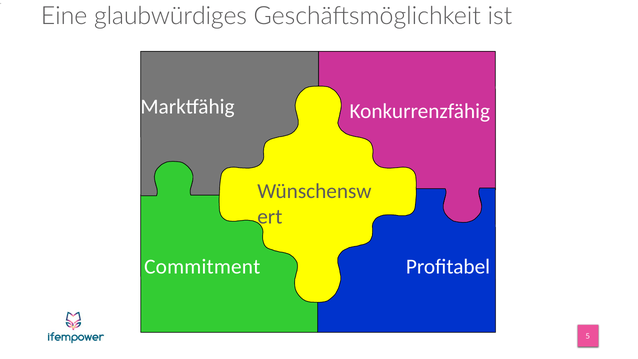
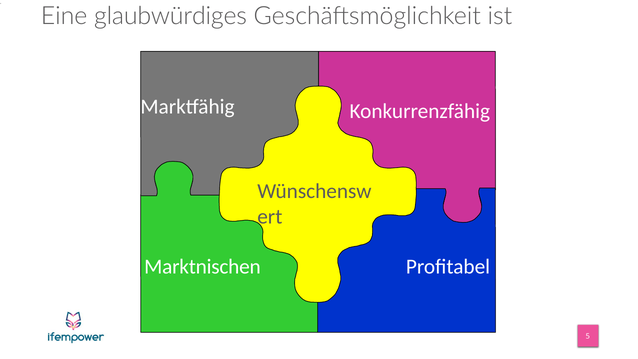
Commitment: Commitment -> Marktnischen
